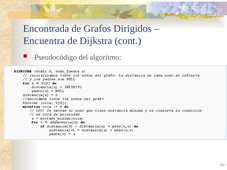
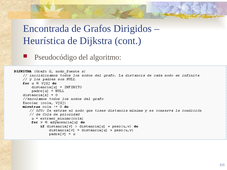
Encuentra: Encuentra -> Heurística
